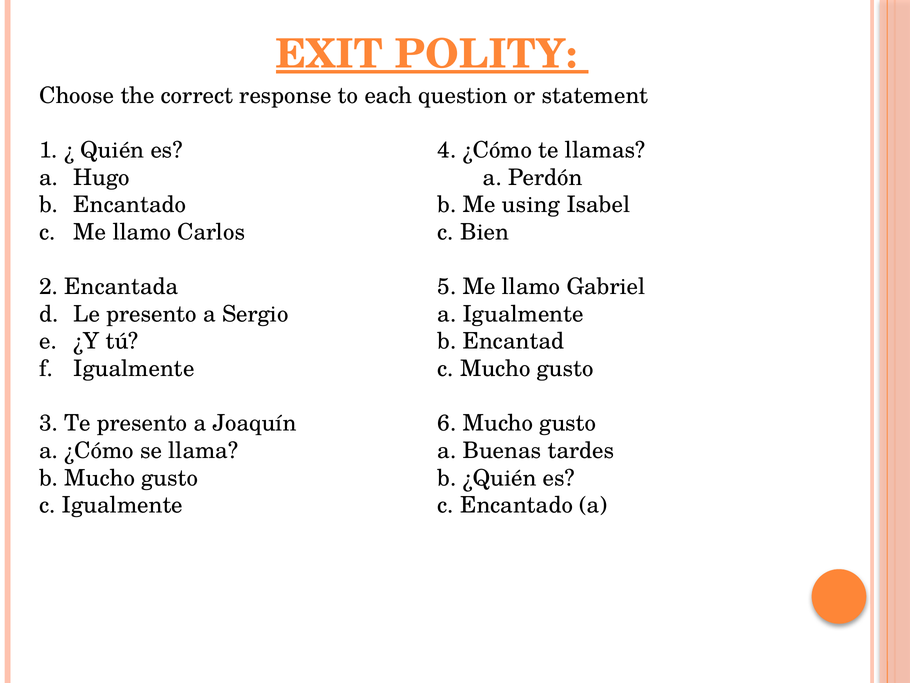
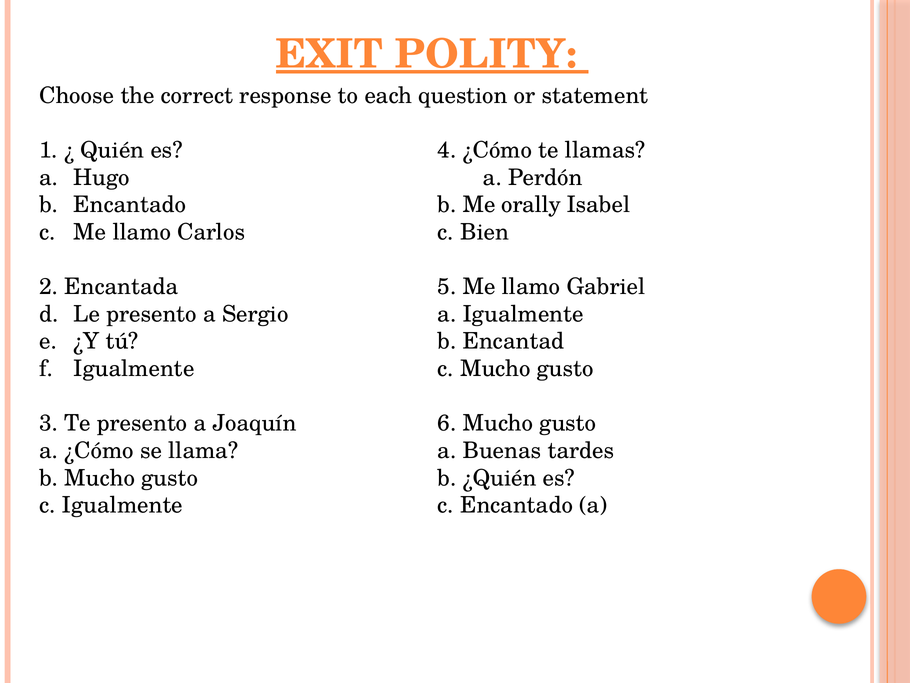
using: using -> orally
